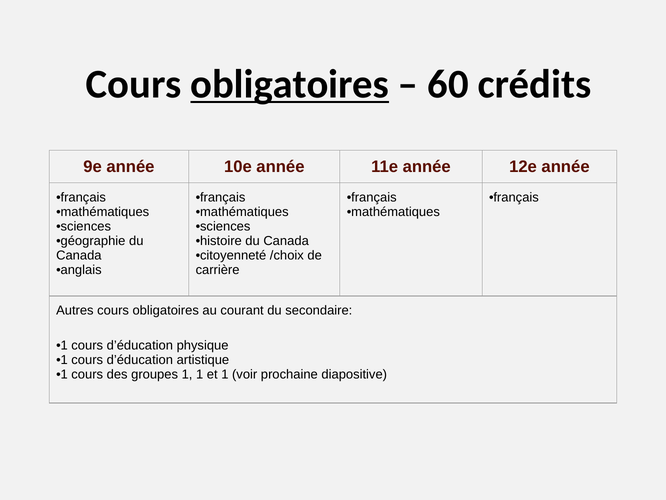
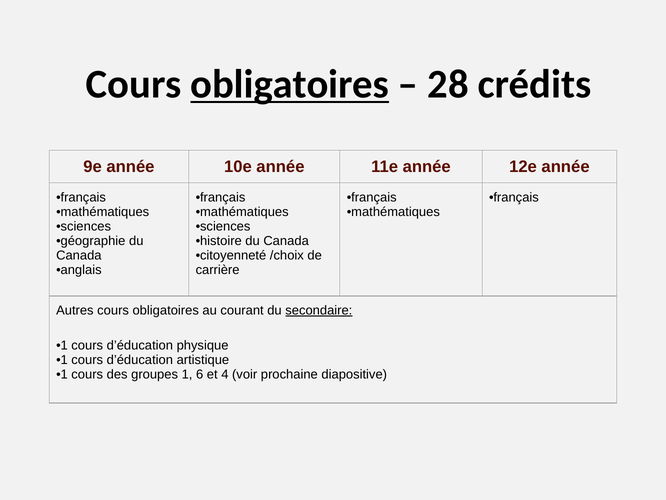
60: 60 -> 28
secondaire underline: none -> present
1 1: 1 -> 6
et 1: 1 -> 4
